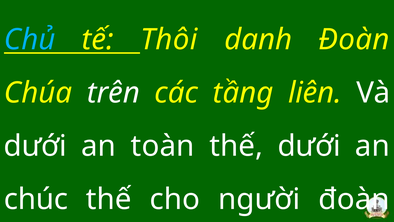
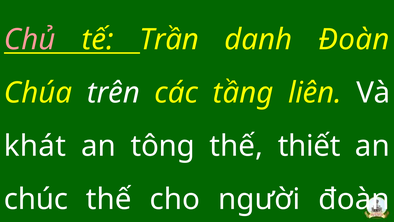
Chủ colour: light blue -> pink
Thôi: Thôi -> Trần
dưới at (35, 146): dưới -> khát
toàn: toàn -> tông
thế dưới: dưới -> thiết
